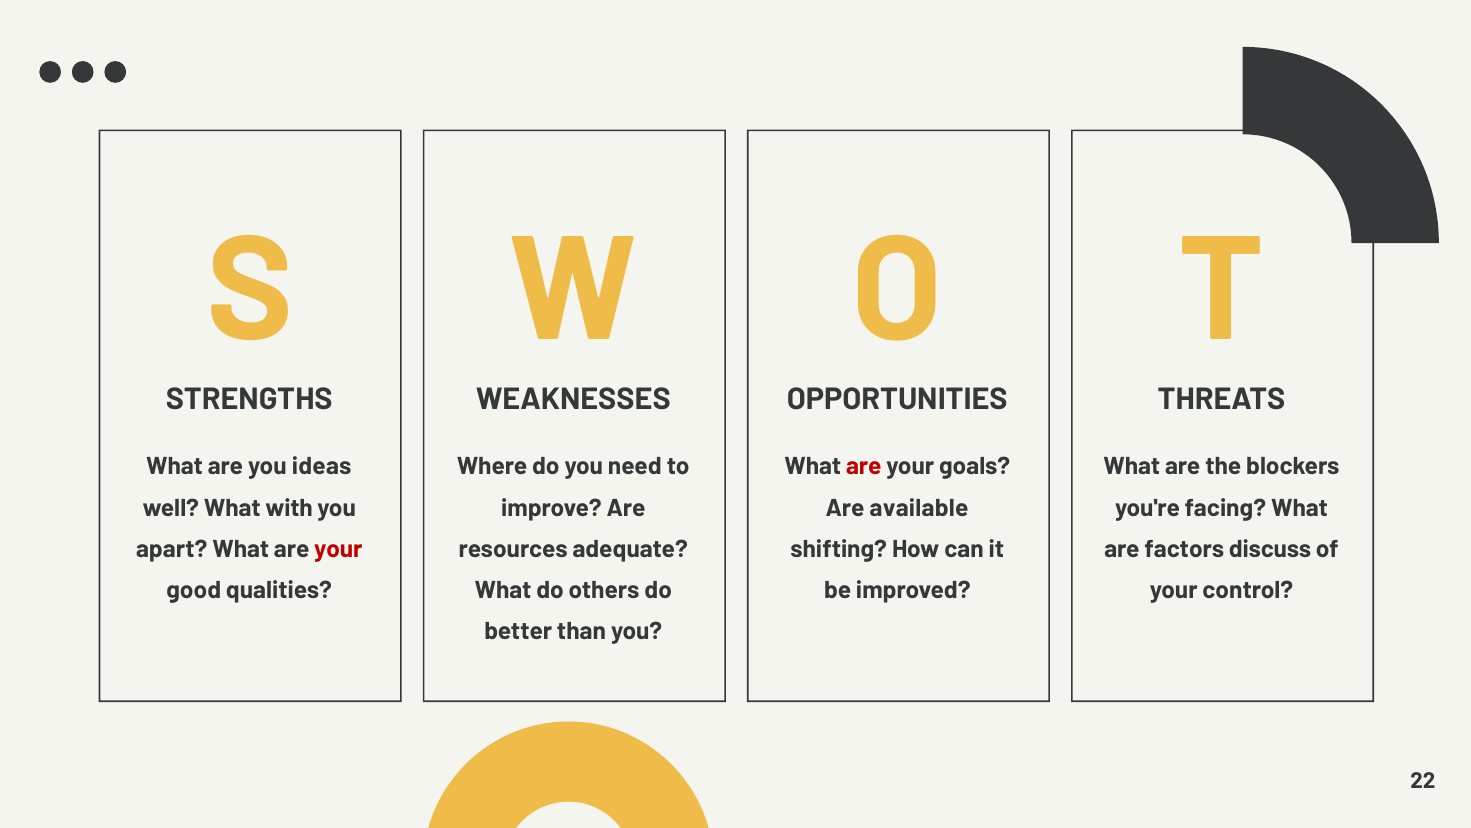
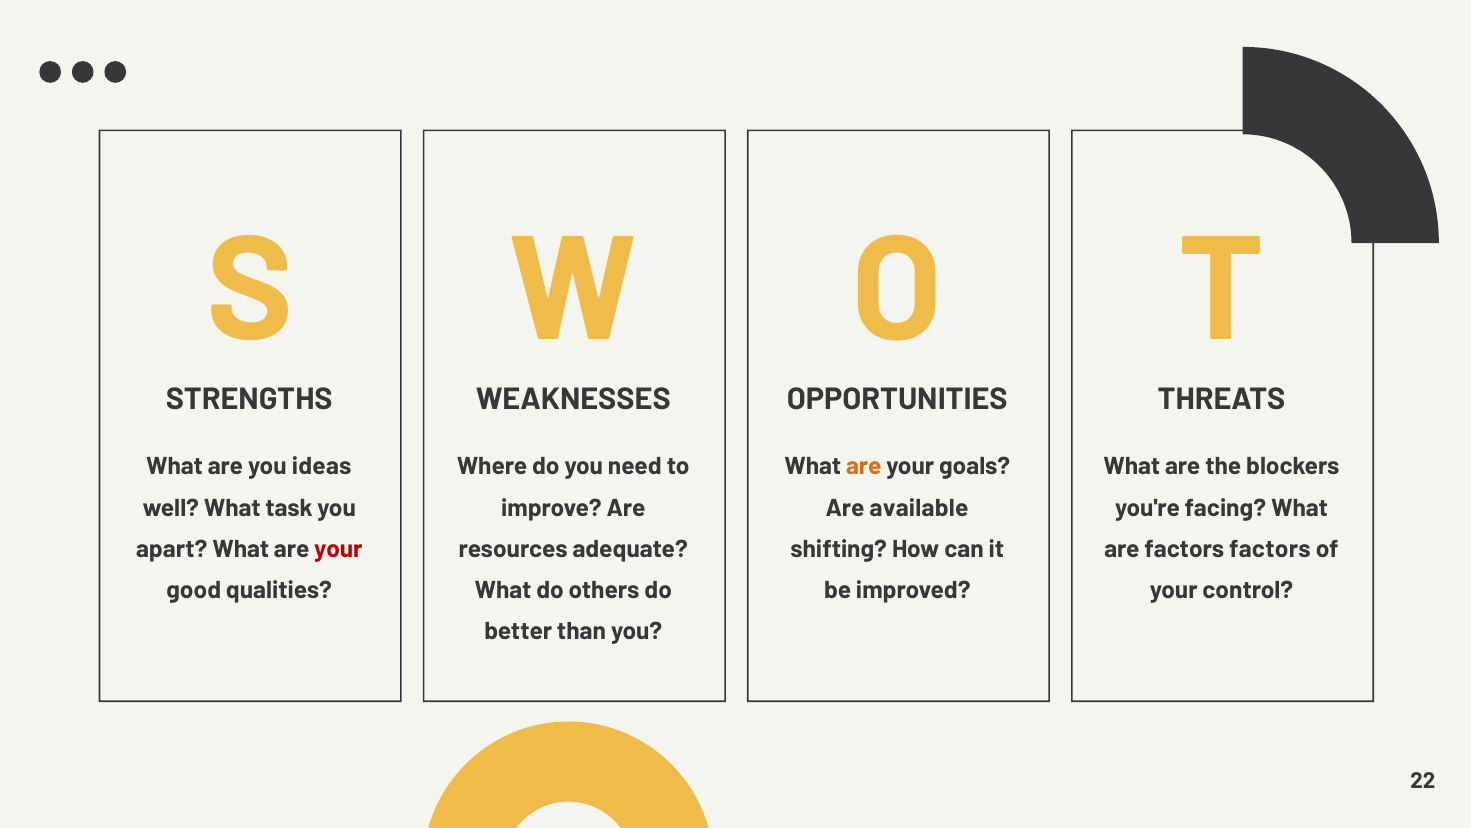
are at (864, 466) colour: red -> orange
with: with -> task
factors discuss: discuss -> factors
